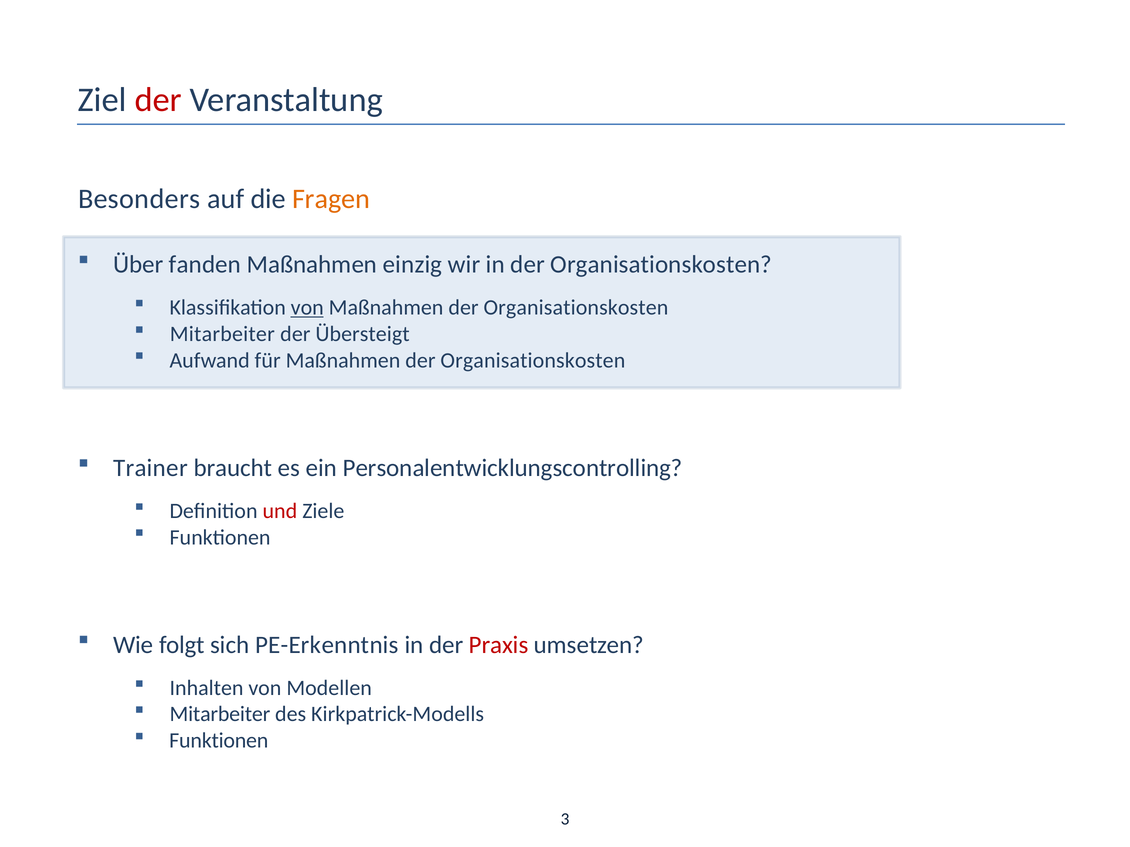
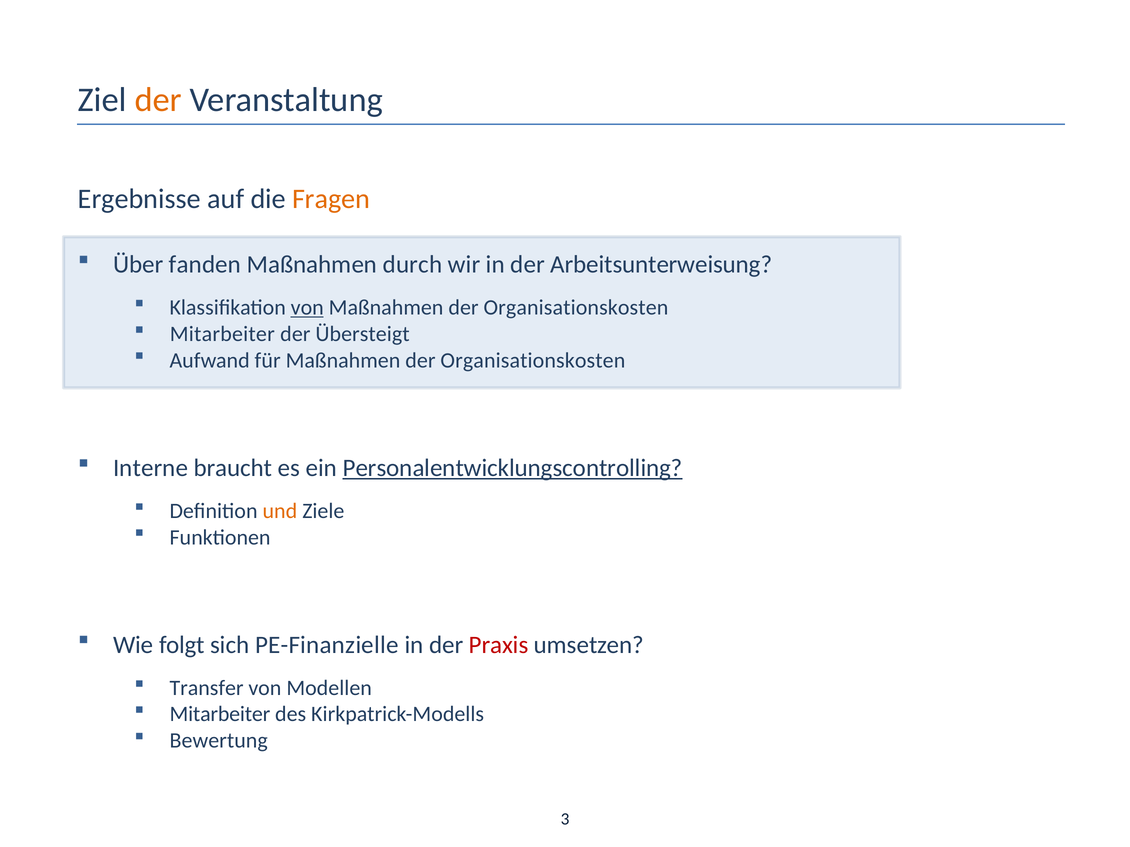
der at (158, 100) colour: red -> orange
Besonders: Besonders -> Ergebnisse
einzig: einzig -> durch
in der Organisationskosten: Organisationskosten -> Arbeitsunterweisung
Trainer: Trainer -> Interne
Personalentwicklungscontrolling underline: none -> present
und colour: red -> orange
PE-Erkenntnis: PE-Erkenntnis -> PE-Finanzielle
Inhalten: Inhalten -> Transfer
Funktionen at (219, 741): Funktionen -> Bewertung
